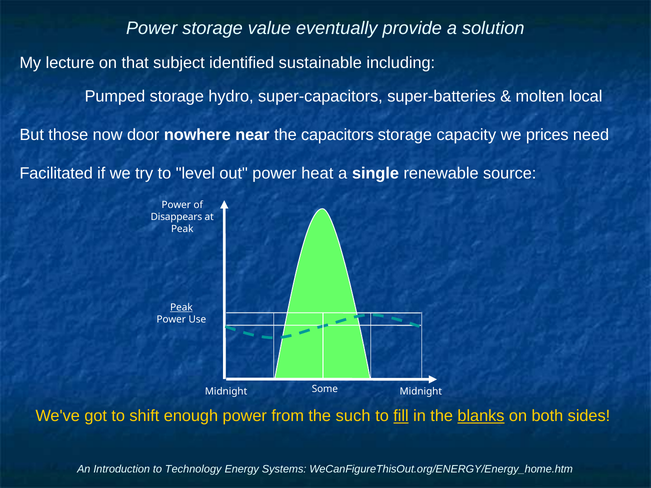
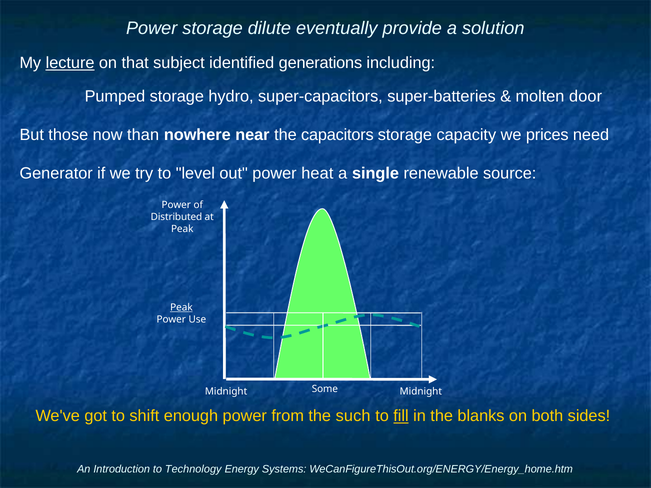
value: value -> dilute
lecture underline: none -> present
sustainable: sustainable -> generations
local: local -> door
door: door -> than
Facilitated: Facilitated -> Generator
Disappears: Disappears -> Distributed
blanks underline: present -> none
